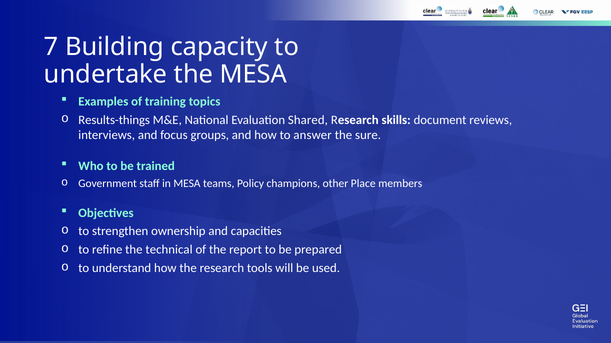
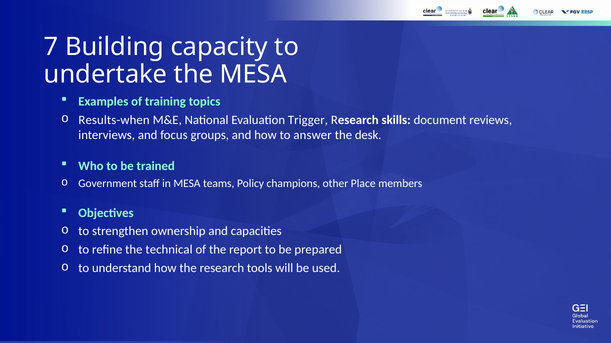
Results-things: Results-things -> Results-when
Shared: Shared -> Trigger
sure: sure -> desk
